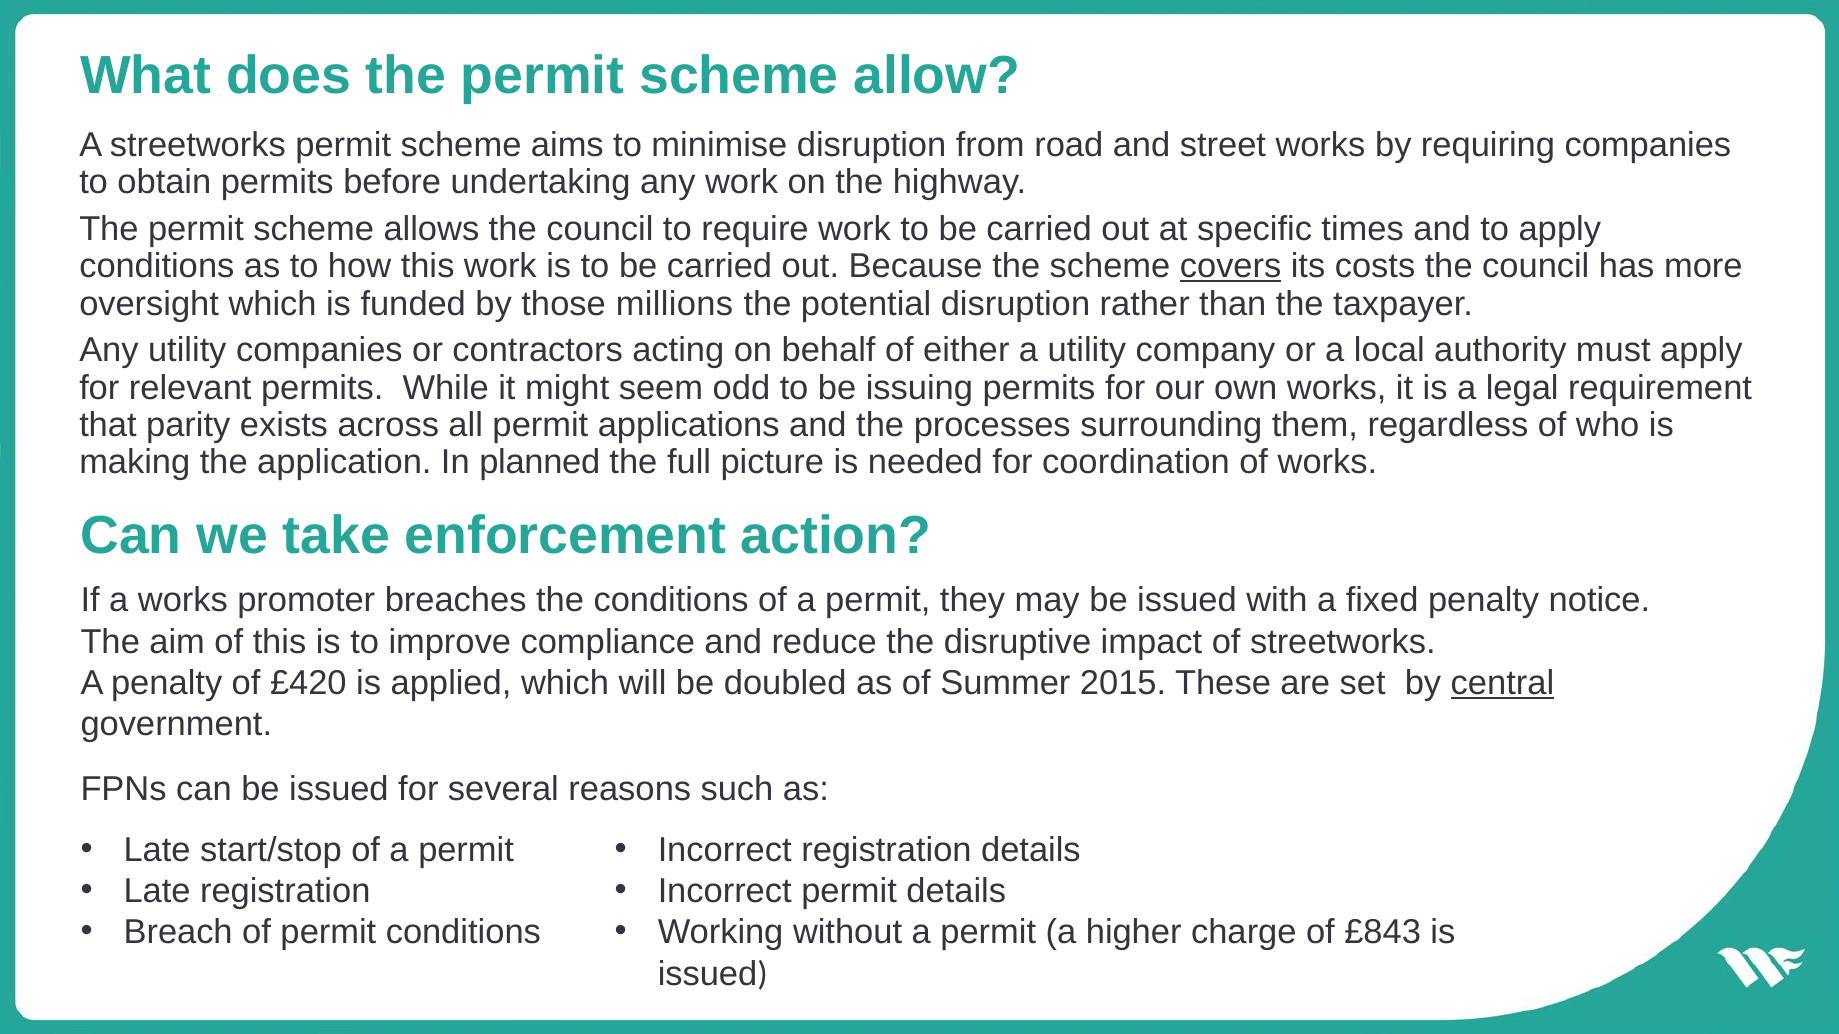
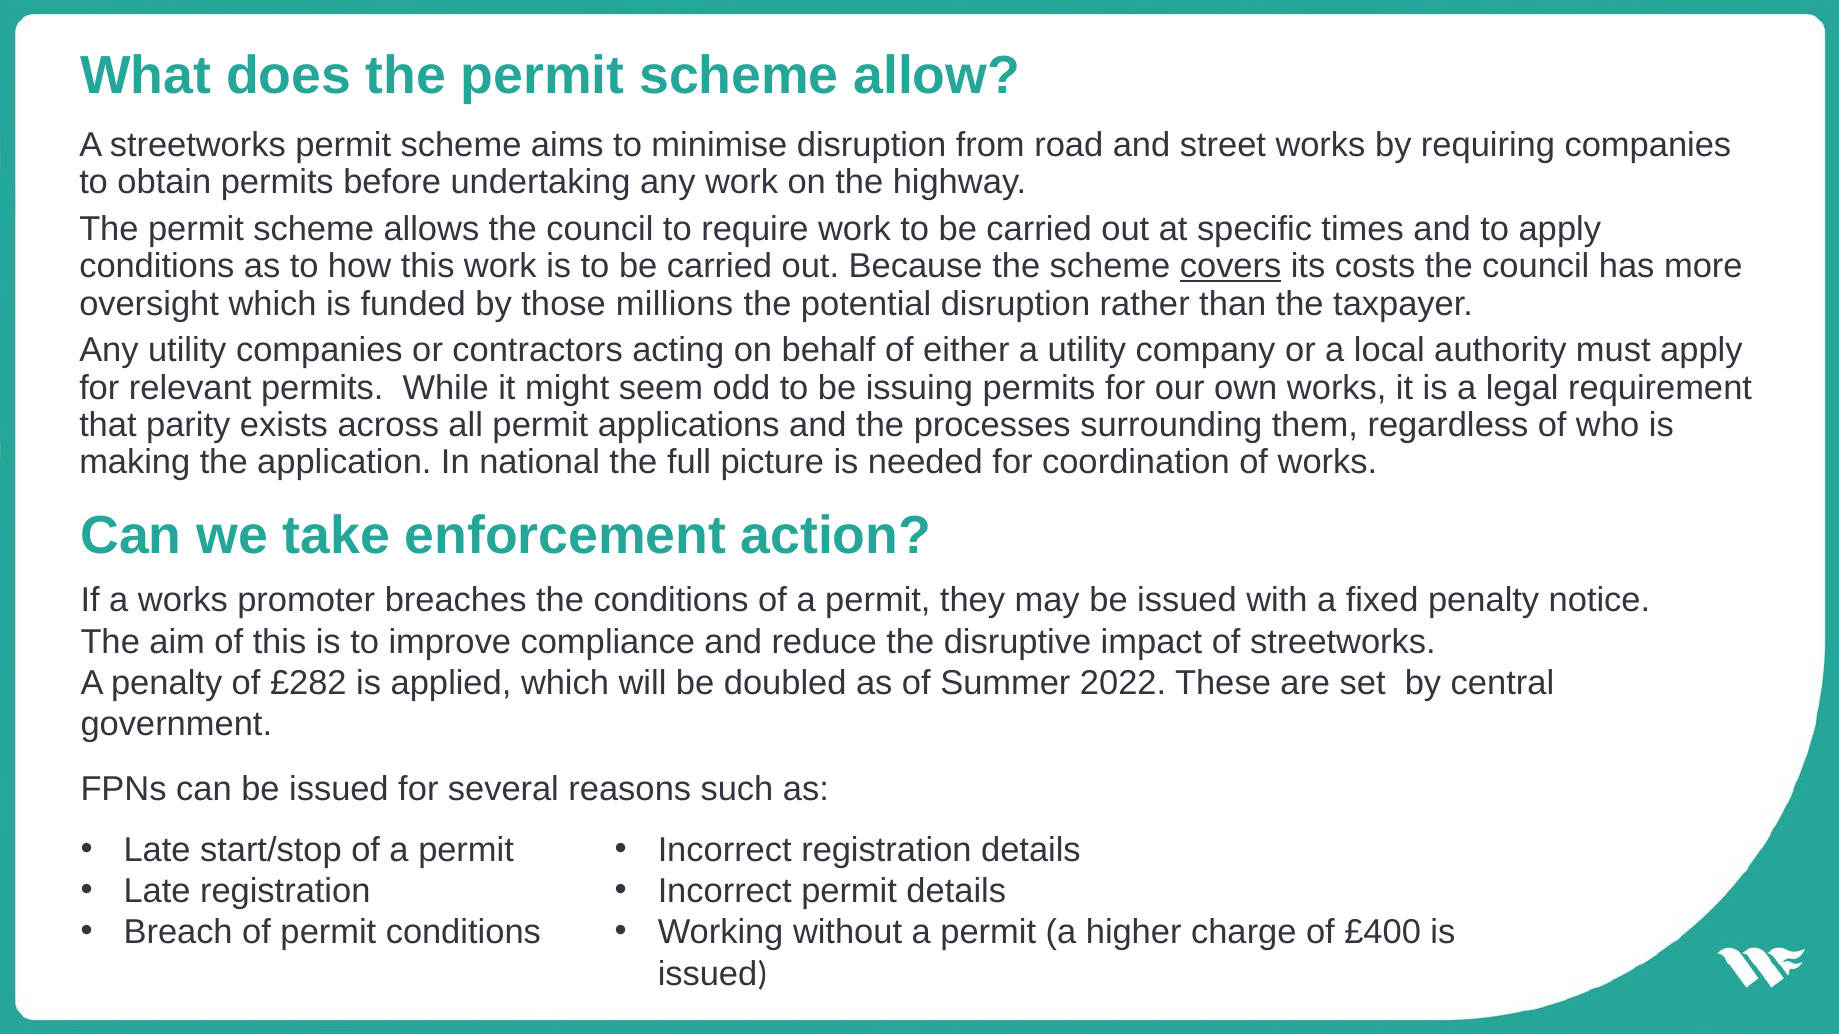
planned: planned -> national
£420: £420 -> £282
2015: 2015 -> 2022
central underline: present -> none
£843: £843 -> £400
